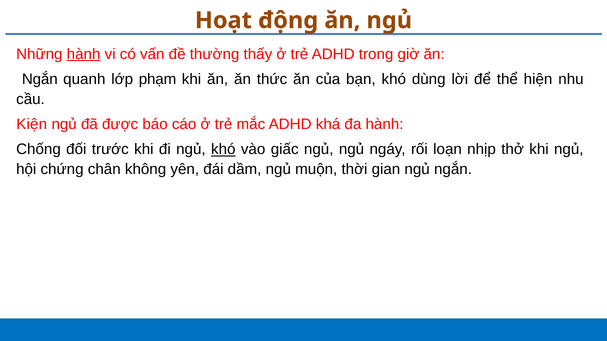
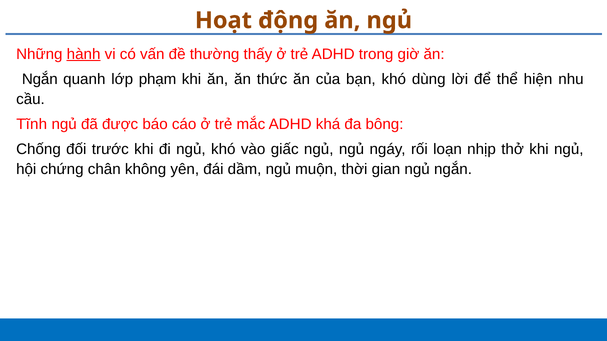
Kiện: Kiện -> Tĩnh
đa hành: hành -> bông
khó at (223, 150) underline: present -> none
